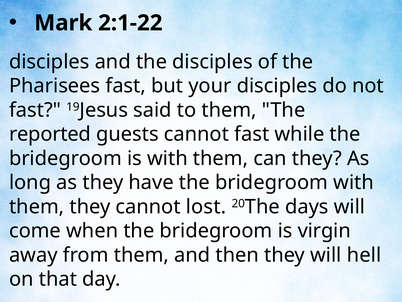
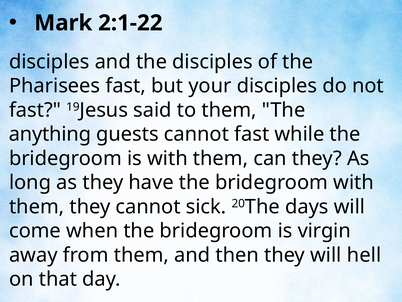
reported: reported -> anything
lost: lost -> sick
